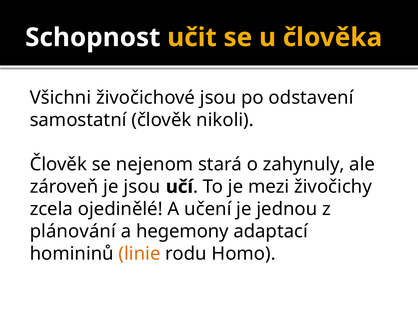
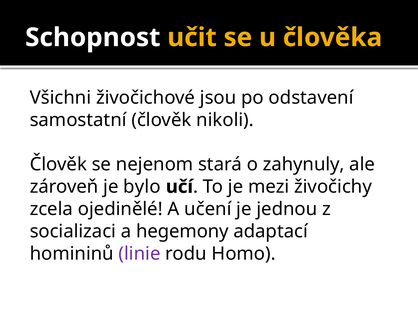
je jsou: jsou -> bylo
plánování: plánování -> socializaci
linie colour: orange -> purple
